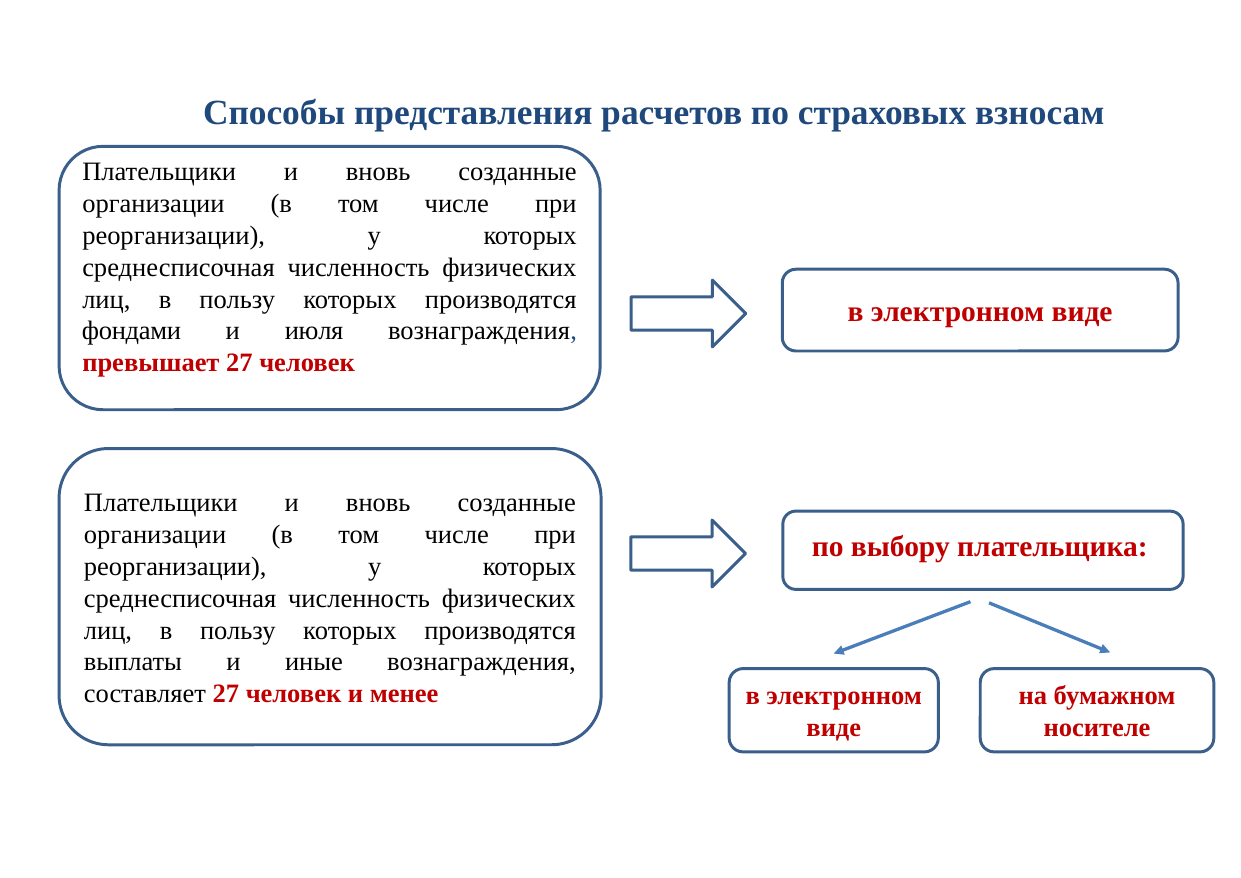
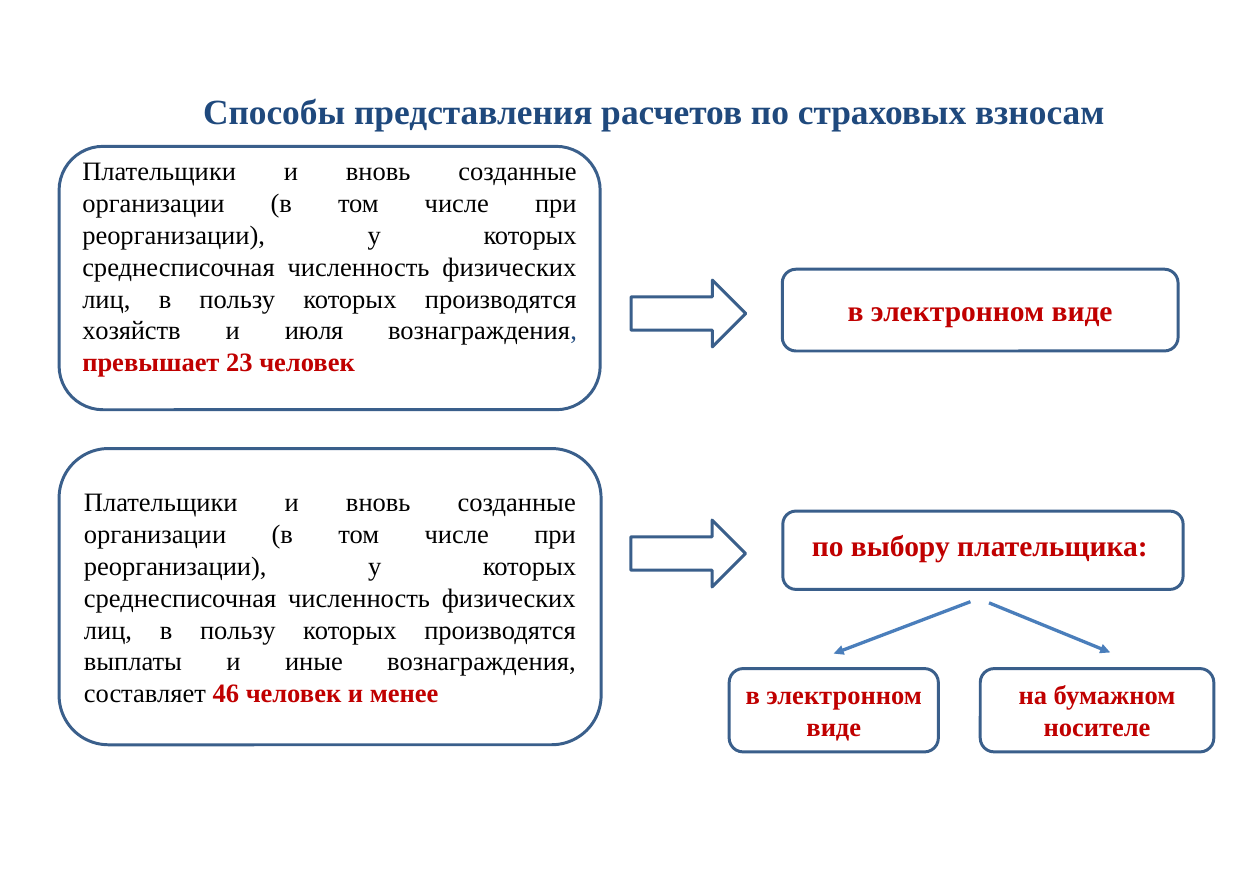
фондами: фондами -> хозяйств
превышает 27: 27 -> 23
составляет 27: 27 -> 46
